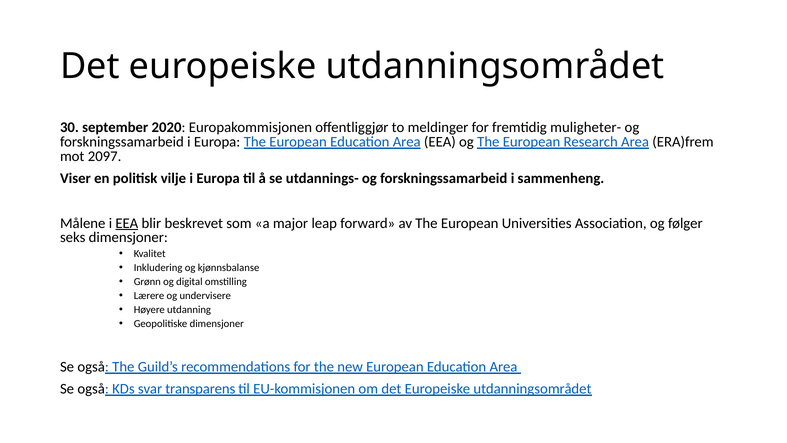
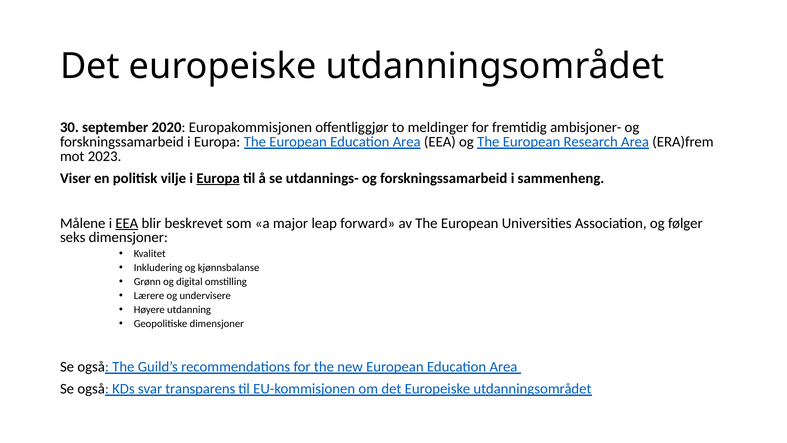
muligheter-: muligheter- -> ambisjoner-
2097: 2097 -> 2023
Europa at (218, 178) underline: none -> present
